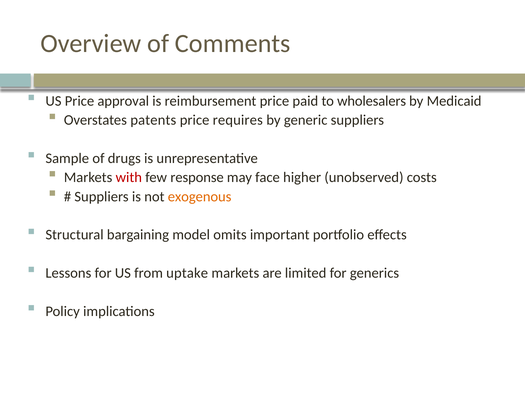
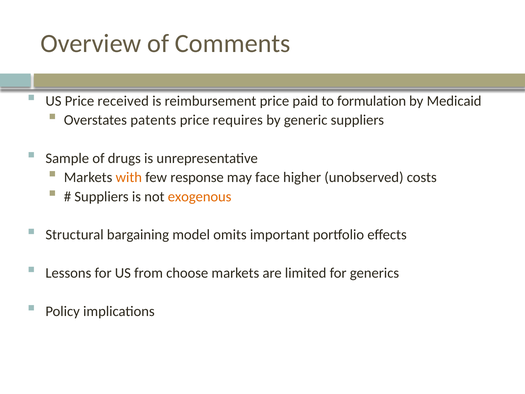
approval: approval -> received
wholesalers: wholesalers -> formulation
with colour: red -> orange
uptake: uptake -> choose
